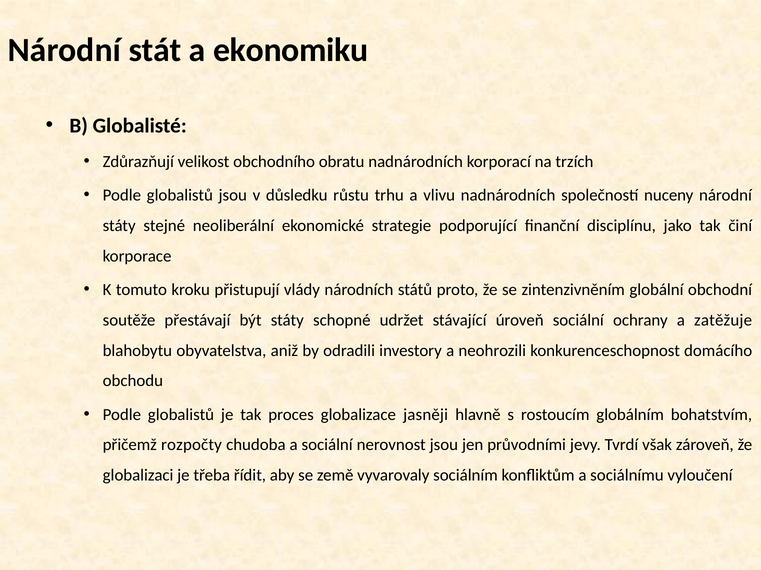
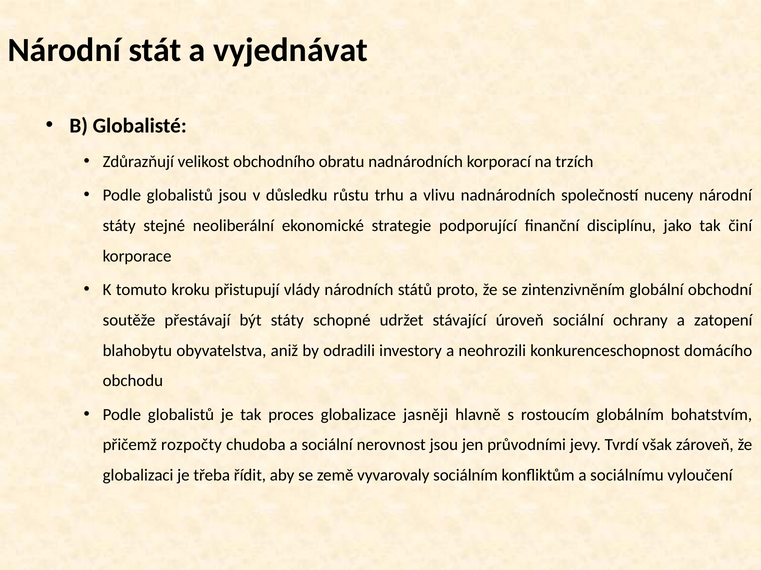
ekonomiku: ekonomiku -> vyjednávat
zatěžuje: zatěžuje -> zatopení
